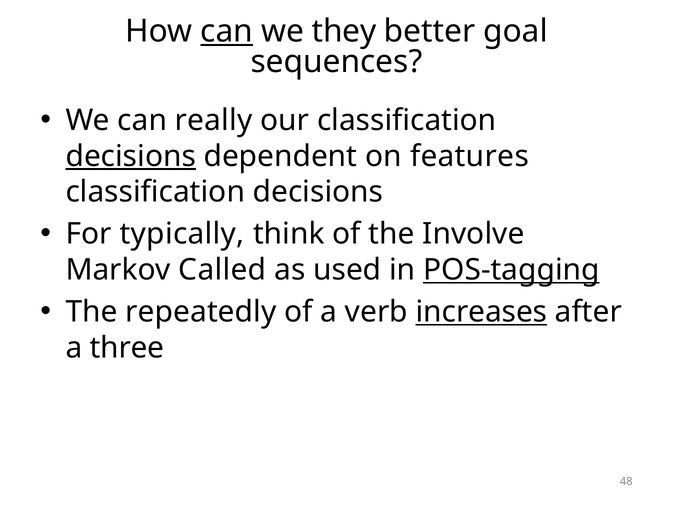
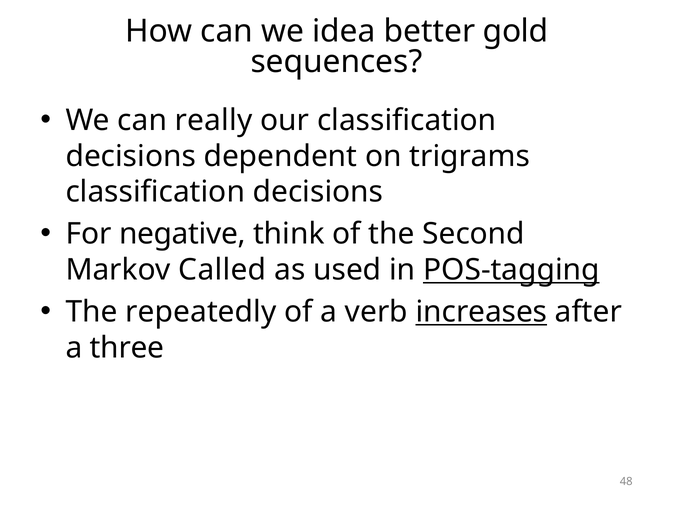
can at (227, 31) underline: present -> none
they: they -> idea
goal: goal -> gold
decisions at (131, 156) underline: present -> none
features: features -> trigrams
typically: typically -> negative
Involve: Involve -> Second
